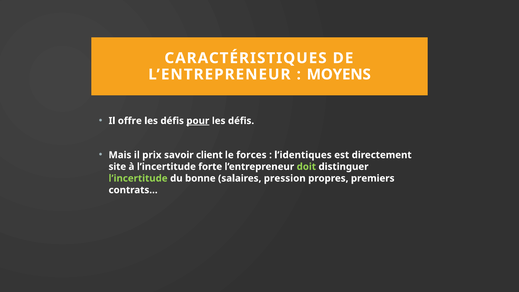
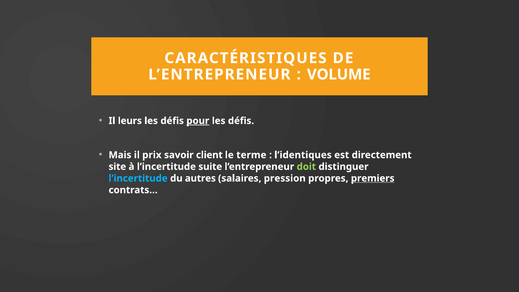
MOYENS: MOYENS -> VOLUME
offre: offre -> leurs
forces: forces -> terme
forte: forte -> suite
l’incertitude at (138, 178) colour: light green -> light blue
bonne: bonne -> autres
premiers underline: none -> present
